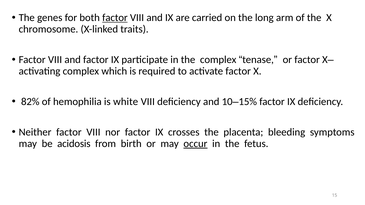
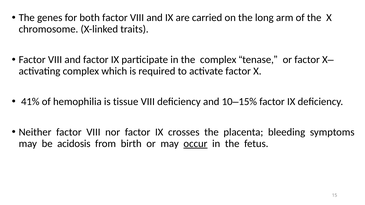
factor at (115, 18) underline: present -> none
82%: 82% -> 41%
white: white -> tissue
